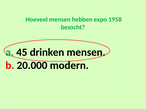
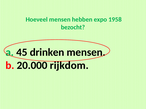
modern: modern -> rijkdom
